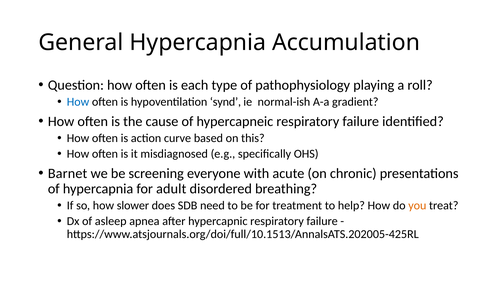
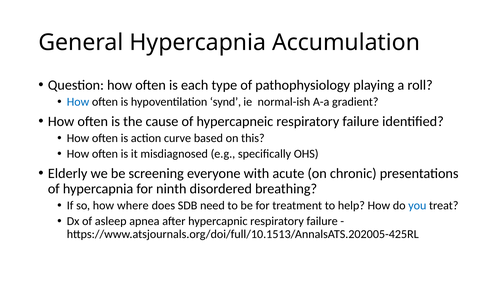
Barnet: Barnet -> Elderly
adult: adult -> ninth
slower: slower -> where
you colour: orange -> blue
